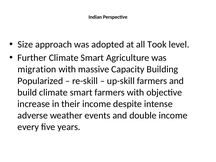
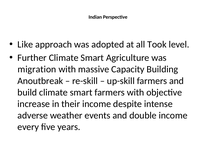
Size: Size -> Like
Popularized: Popularized -> Anoutbreak
